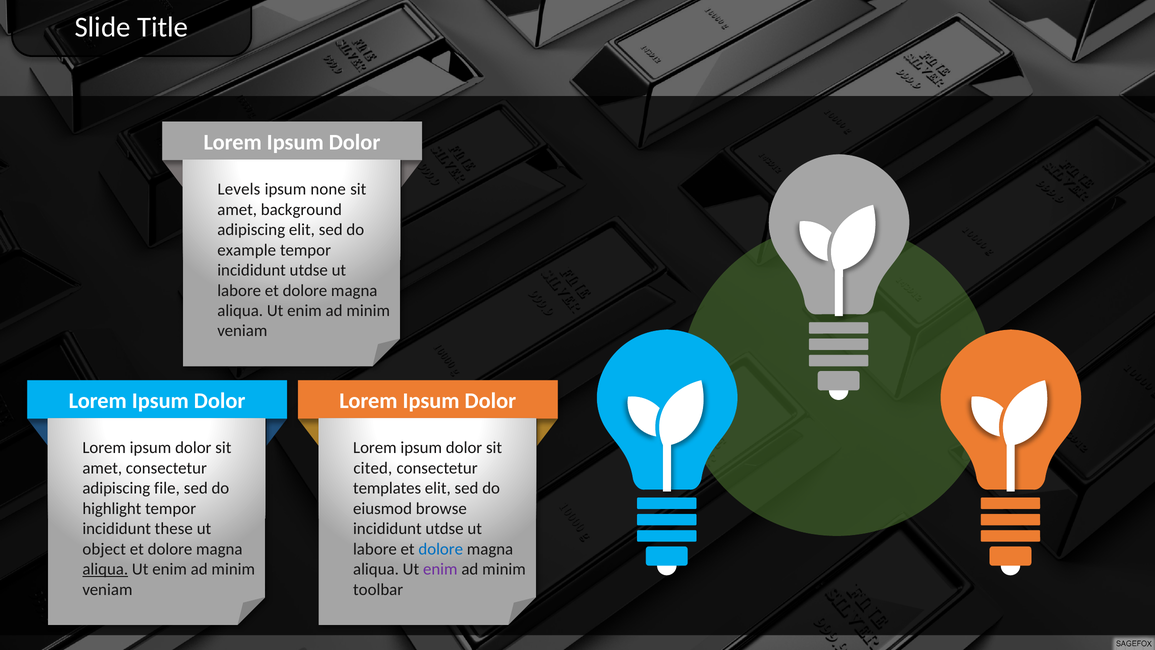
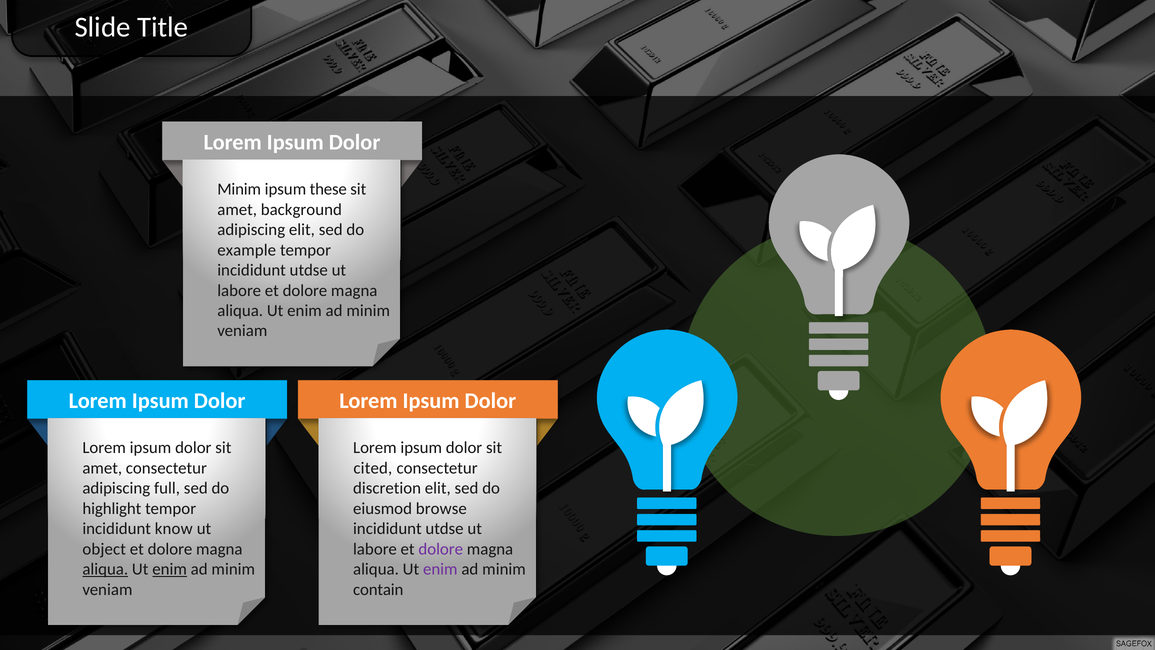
Levels at (239, 189): Levels -> Minim
none: none -> these
file: file -> full
templates: templates -> discretion
these: these -> know
dolore at (441, 549) colour: blue -> purple
enim at (170, 569) underline: none -> present
toolbar: toolbar -> contain
